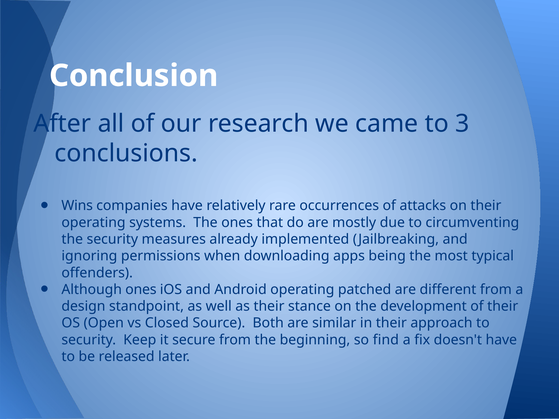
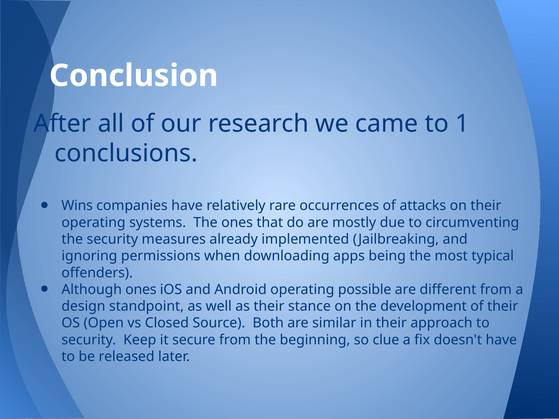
3: 3 -> 1
patched: patched -> possible
find: find -> clue
